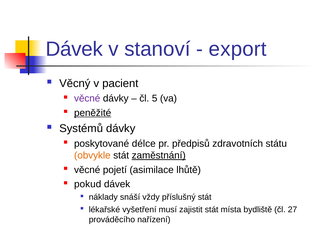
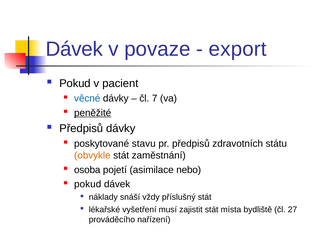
stanoví: stanoví -> povaze
Věcný at (75, 83): Věcný -> Pokud
věcné at (87, 98) colour: purple -> blue
5: 5 -> 7
Systémů at (81, 129): Systémů -> Předpisů
délce: délce -> stavu
zaměstnání underline: present -> none
věcné at (87, 170): věcné -> osoba
lhůtě: lhůtě -> nebo
